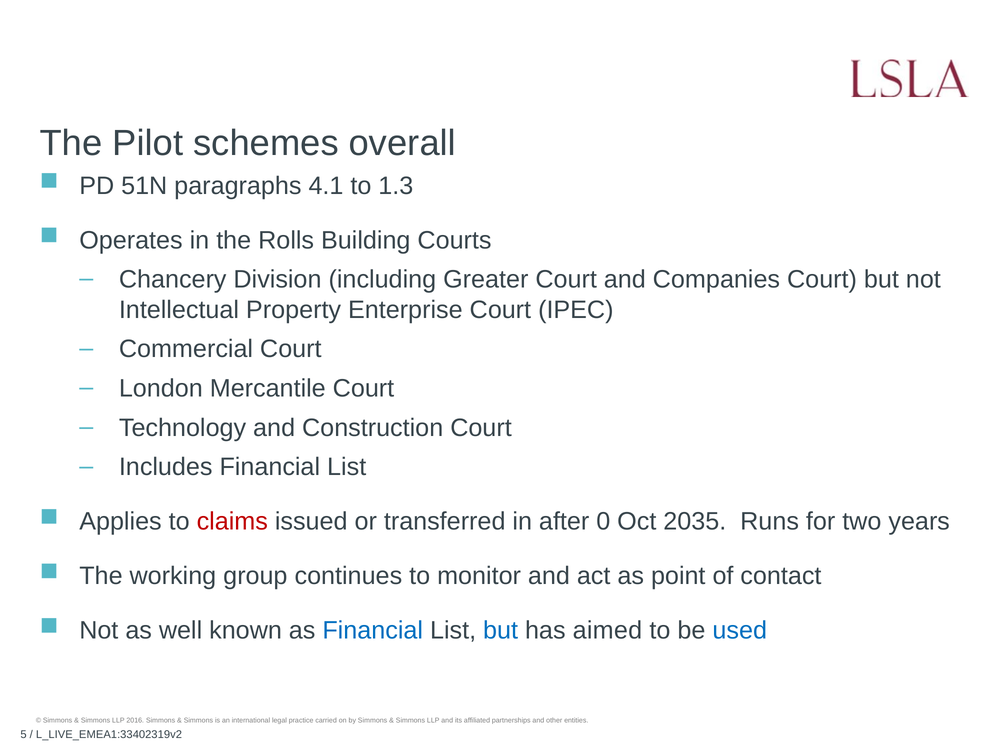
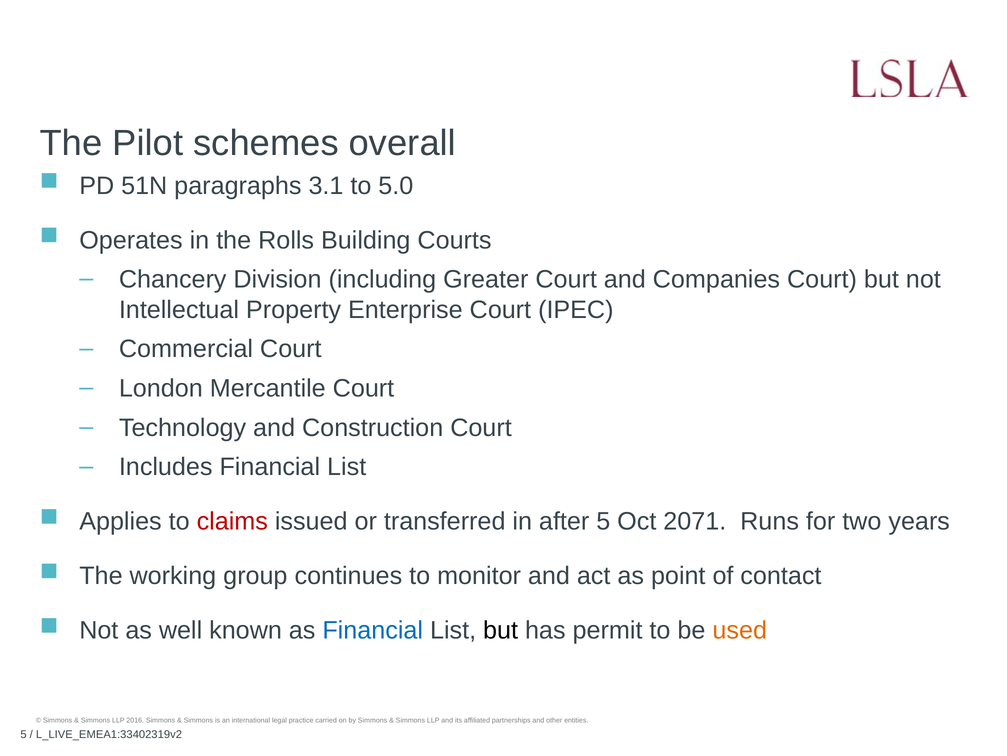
4.1: 4.1 -> 3.1
1.3: 1.3 -> 5.0
after 0: 0 -> 5
2035: 2035 -> 2071
but at (501, 630) colour: blue -> black
aimed: aimed -> permit
used colour: blue -> orange
